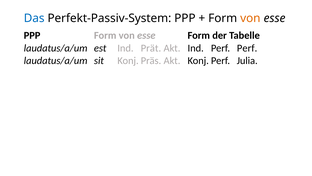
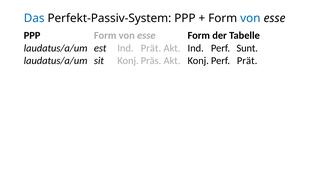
von at (250, 18) colour: orange -> blue
Perf Perf: Perf -> Sunt
Julia at (247, 60): Julia -> Prät
